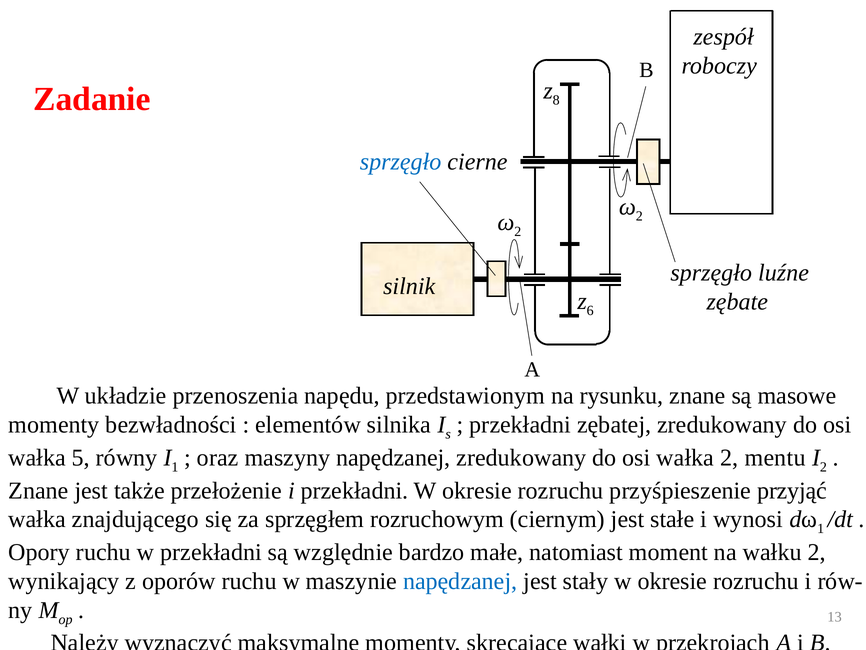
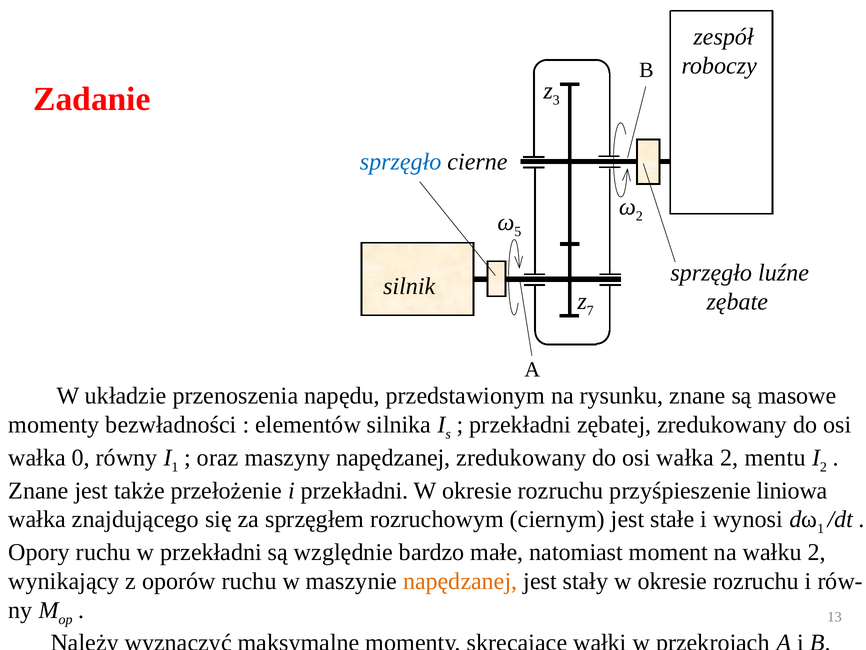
8: 8 -> 3
2 at (518, 231): 2 -> 5
6: 6 -> 7
5: 5 -> 0
przyjąć: przyjąć -> liniowa
napędzanej at (460, 581) colour: blue -> orange
